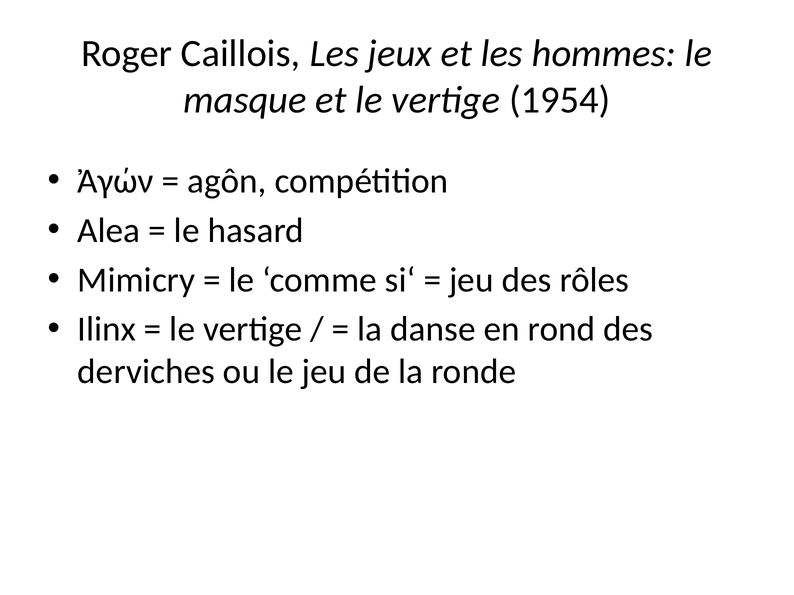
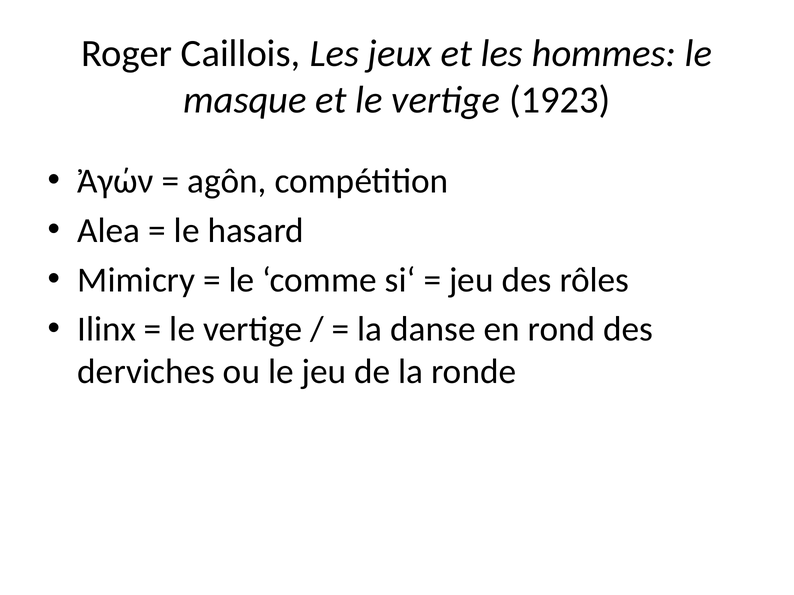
1954: 1954 -> 1923
